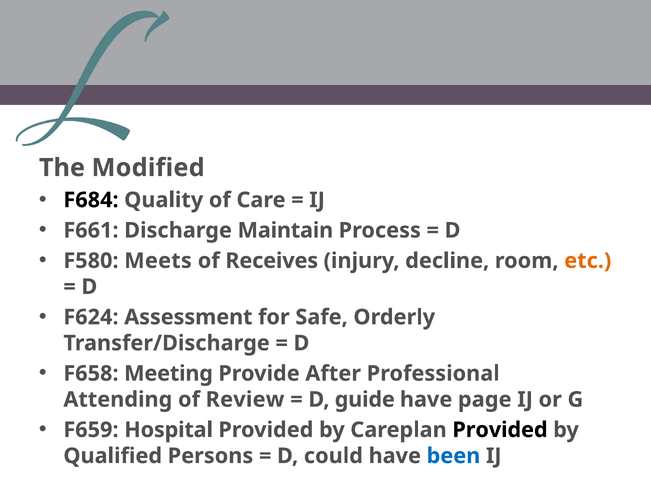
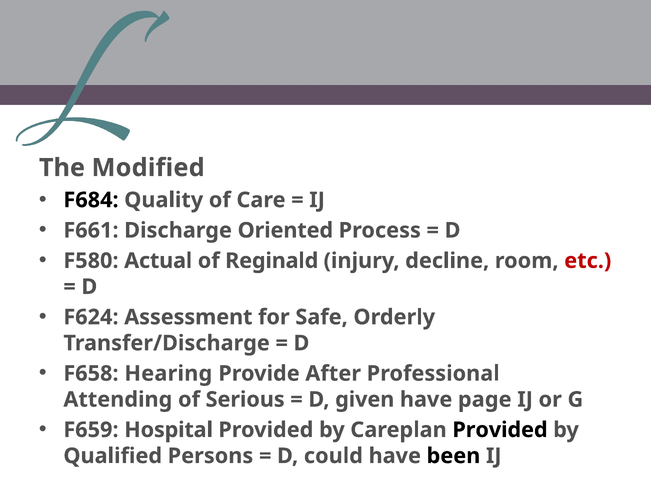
Maintain: Maintain -> Oriented
Meets: Meets -> Actual
Receives: Receives -> Reginald
etc colour: orange -> red
Meeting: Meeting -> Hearing
Review: Review -> Serious
guide: guide -> given
been colour: blue -> black
